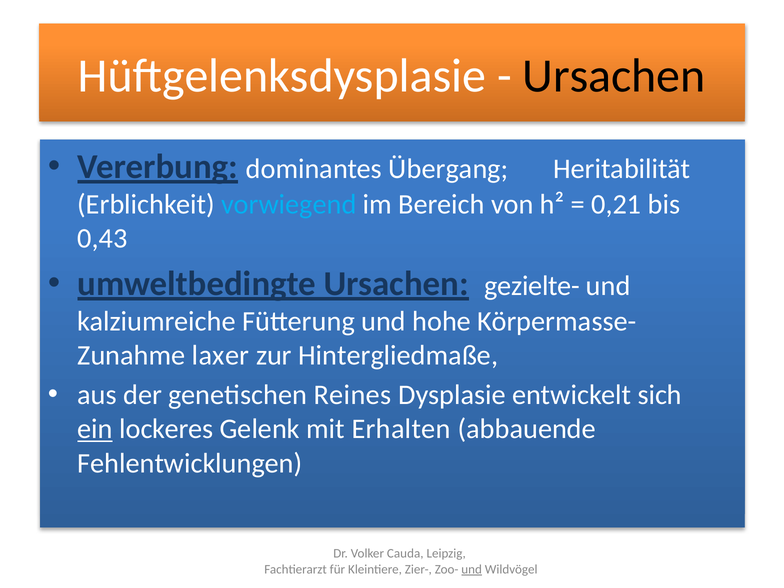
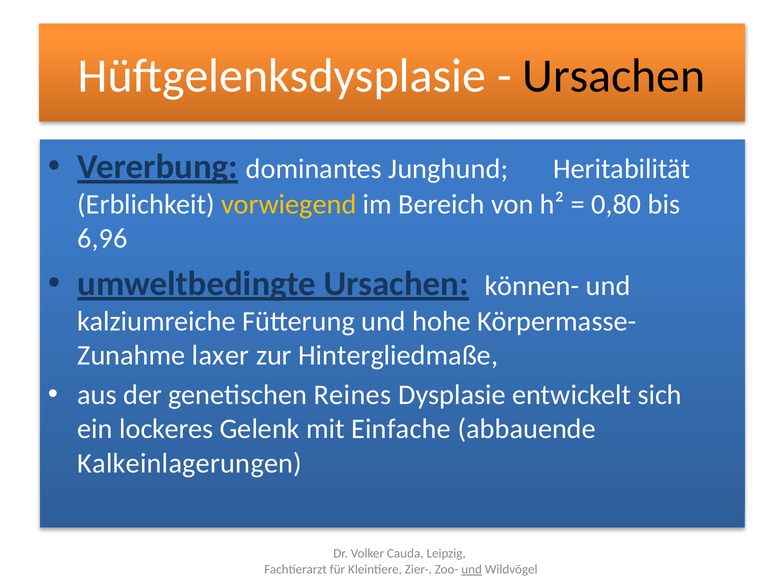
Übergang: Übergang -> Junghund
vorwiegend colour: light blue -> yellow
0,21: 0,21 -> 0,80
0,43: 0,43 -> 6,96
gezielte-: gezielte- -> können-
ein underline: present -> none
Erhalten: Erhalten -> Einfache
Fehlentwicklungen: Fehlentwicklungen -> Kalkeinlagerungen
